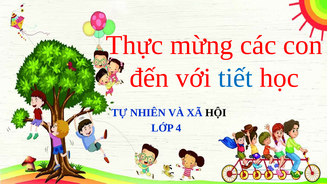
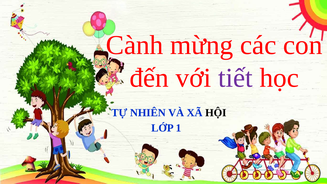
Thực: Thực -> Cành
tiết colour: blue -> purple
4: 4 -> 1
